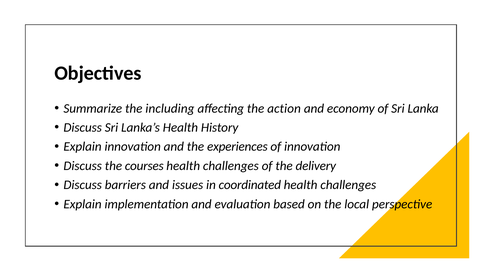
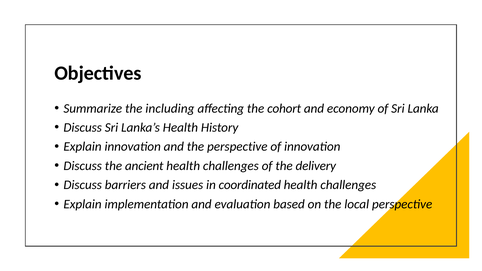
action: action -> cohort
the experiences: experiences -> perspective
courses: courses -> ancient
